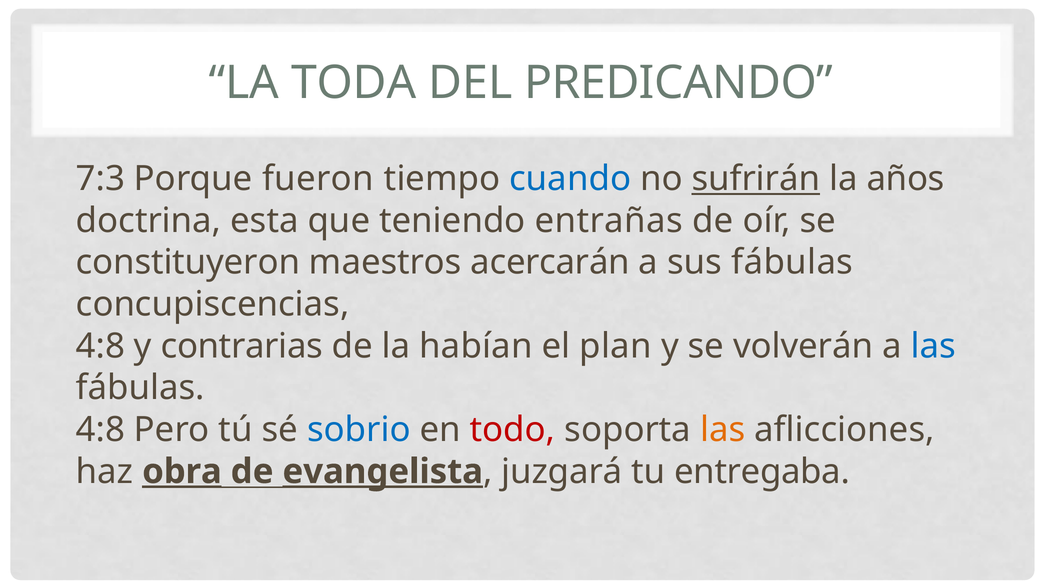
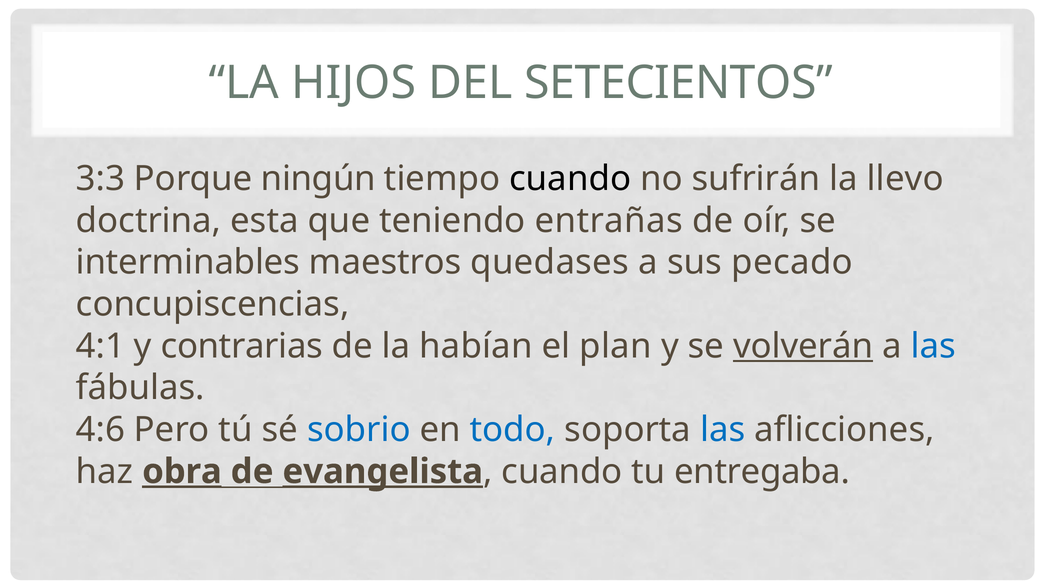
TODA: TODA -> HIJOS
PREDICANDO: PREDICANDO -> SETECIENTOS
7:3: 7:3 -> 3:3
fueron: fueron -> ningún
cuando at (570, 179) colour: blue -> black
sufrirán underline: present -> none
años: años -> llevo
constituyeron: constituyeron -> interminables
acercarán: acercarán -> quedases
sus fábulas: fábulas -> pecado
4:8 at (100, 346): 4:8 -> 4:1
volverán underline: none -> present
4:8 at (100, 430): 4:8 -> 4:6
todo colour: red -> blue
las at (723, 430) colour: orange -> blue
juzgará at (562, 471): juzgará -> cuando
